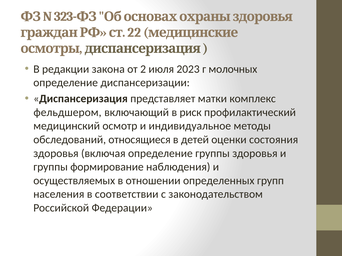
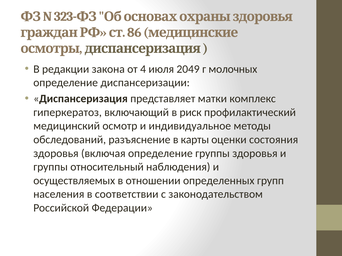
22: 22 -> 86
2: 2 -> 4
2023: 2023 -> 2049
фельдшером: фельдшером -> гиперкератоз
относящиеся: относящиеся -> разъяснение
детей: детей -> карты
формирование: формирование -> относительный
